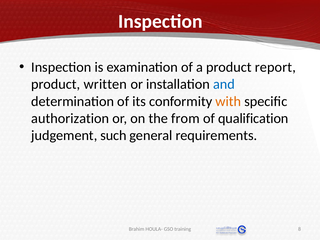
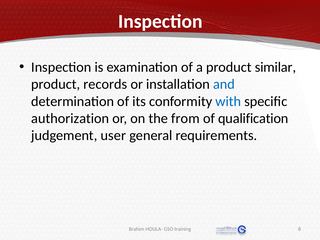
report: report -> similar
written: written -> records
with colour: orange -> blue
such: such -> user
